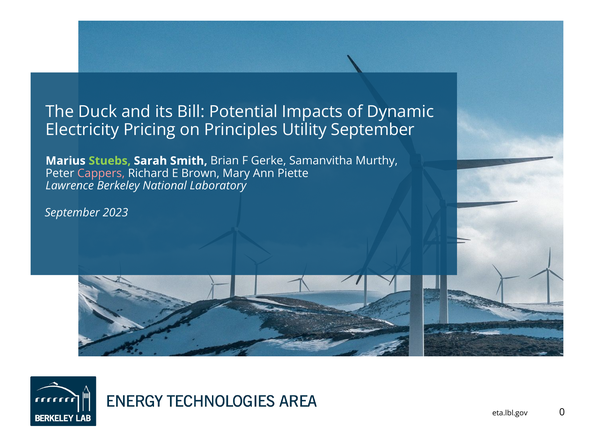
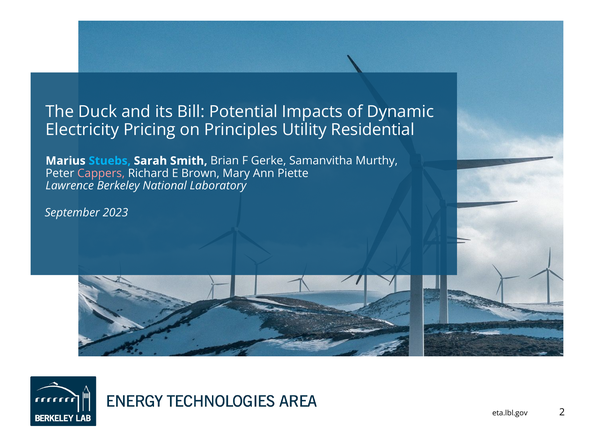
Utility September: September -> Residential
Stuebs colour: light green -> light blue
0: 0 -> 2
